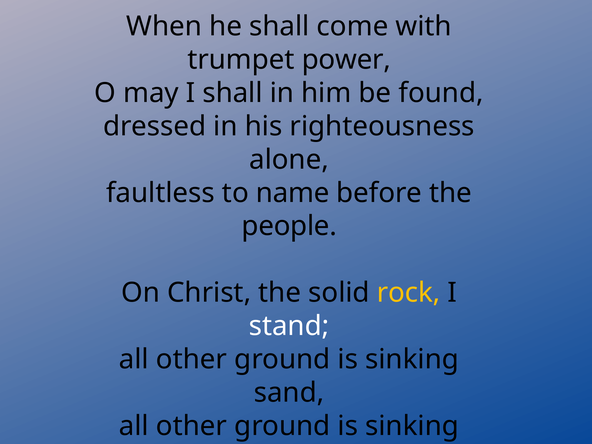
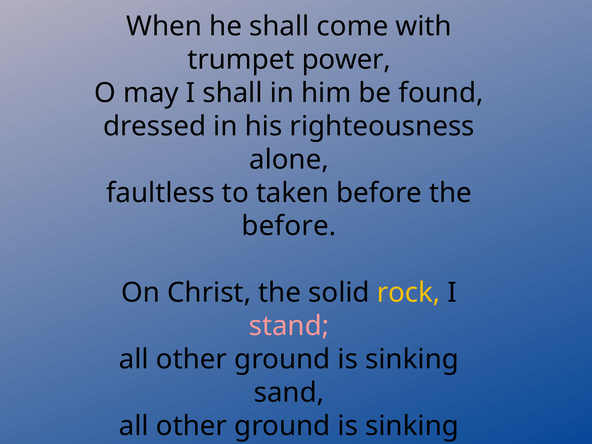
name: name -> taken
people at (289, 226): people -> before
stand colour: white -> pink
